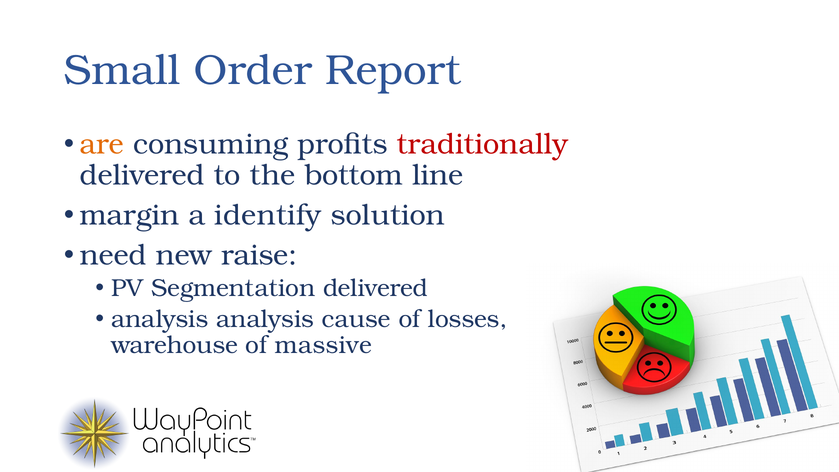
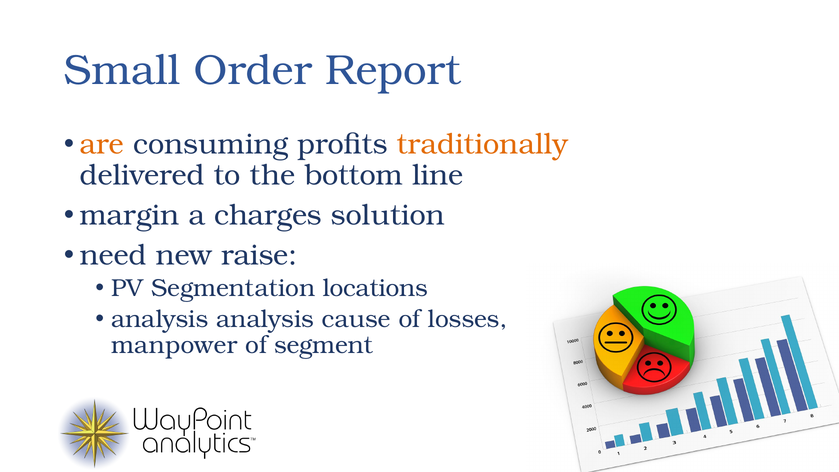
traditionally colour: red -> orange
identify: identify -> charges
Segmentation delivered: delivered -> locations
warehouse: warehouse -> manpower
massive: massive -> segment
